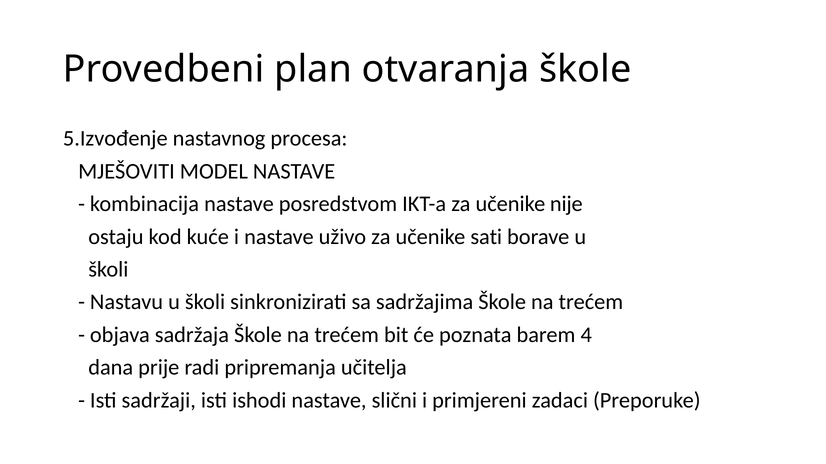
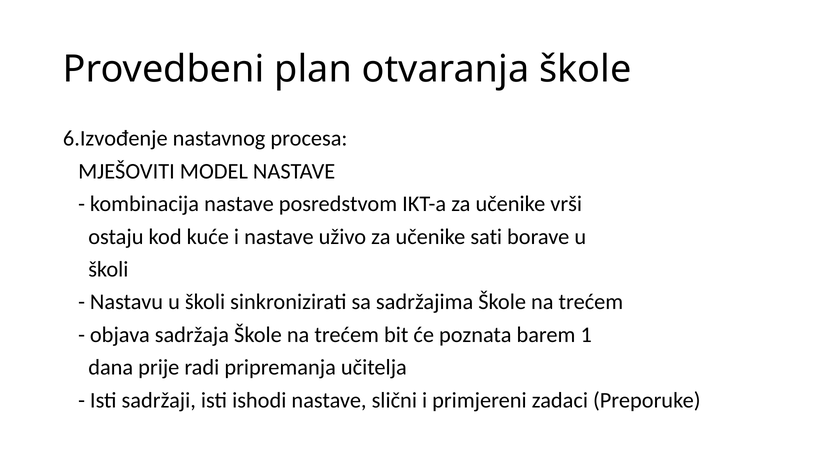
5.Izvođenje: 5.Izvođenje -> 6.Izvođenje
nije: nije -> vrši
4: 4 -> 1
